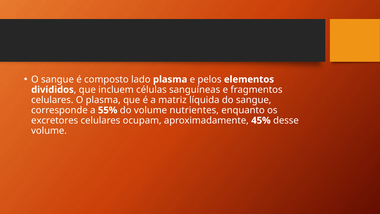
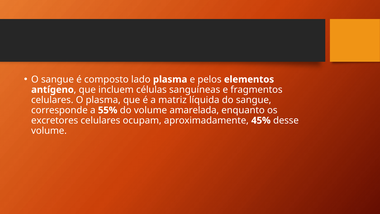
divididos: divididos -> antígeno
nutrientes: nutrientes -> amarelada
